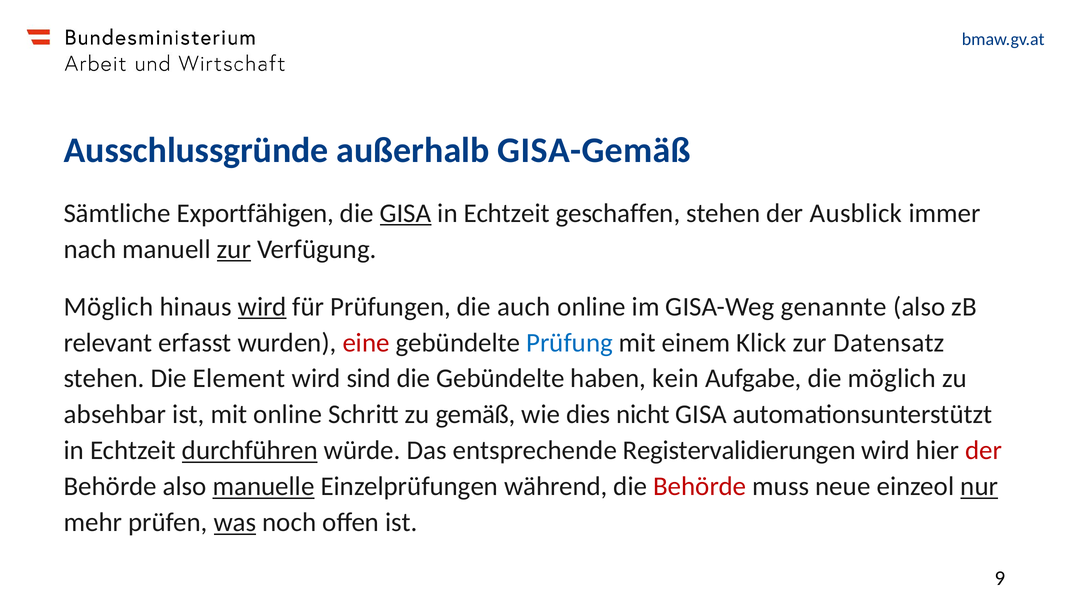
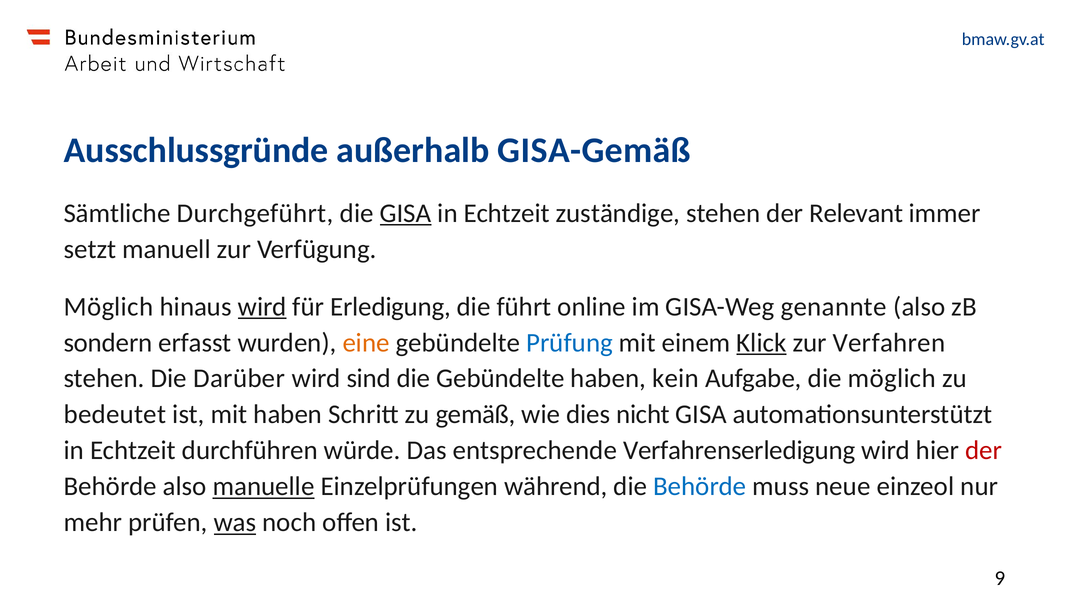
Exportfähigen: Exportfähigen -> Durchgeführt
geschaffen: geschaffen -> zuständige
Ausblick: Ausblick -> Relevant
nach: nach -> setzt
zur at (234, 249) underline: present -> none
Prüfungen: Prüfungen -> Erledigung
auch: auch -> führt
relevant: relevant -> sondern
eine colour: red -> orange
Klick underline: none -> present
Datensatz: Datensatz -> Verfahren
Element: Element -> Darüber
absehbar: absehbar -> bedeutet
mit online: online -> haben
durchführen underline: present -> none
Registervalidierungen: Registervalidierungen -> Verfahrenserledigung
Behörde at (700, 487) colour: red -> blue
nur underline: present -> none
